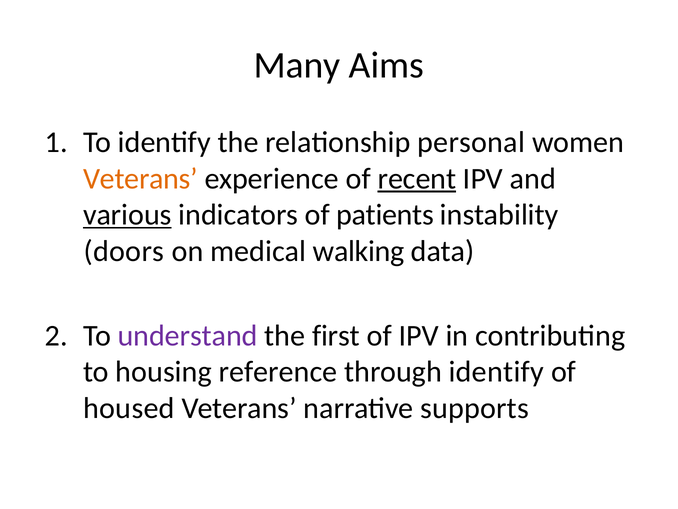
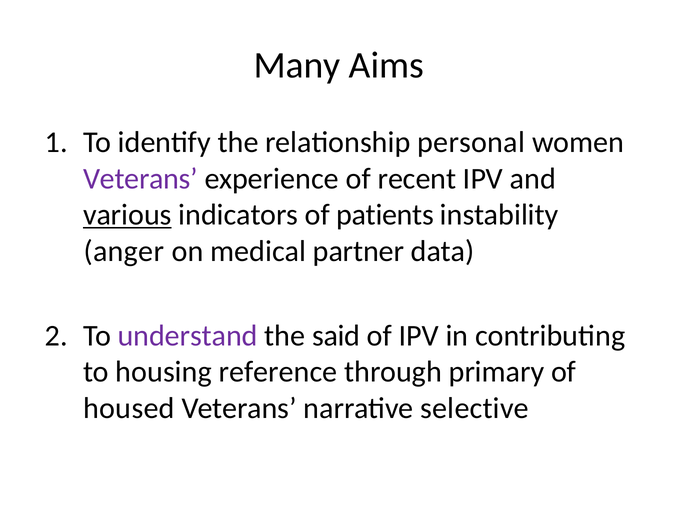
Veterans at (141, 178) colour: orange -> purple
recent underline: present -> none
doors: doors -> anger
walking: walking -> partner
first: first -> said
through identify: identify -> primary
supports: supports -> selective
